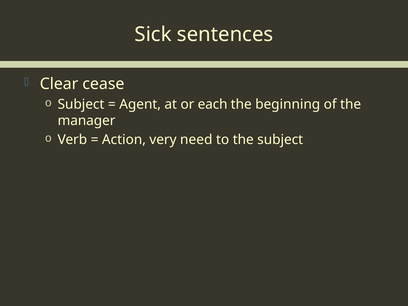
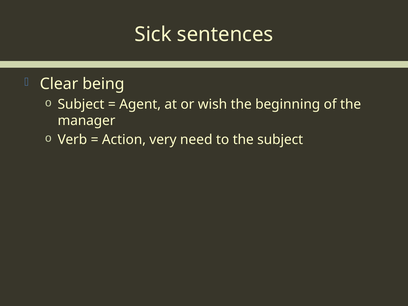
cease: cease -> being
each: each -> wish
